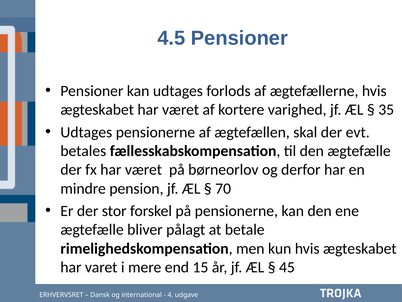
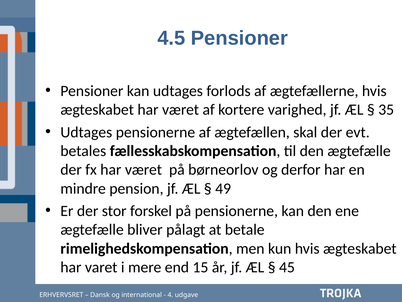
70: 70 -> 49
